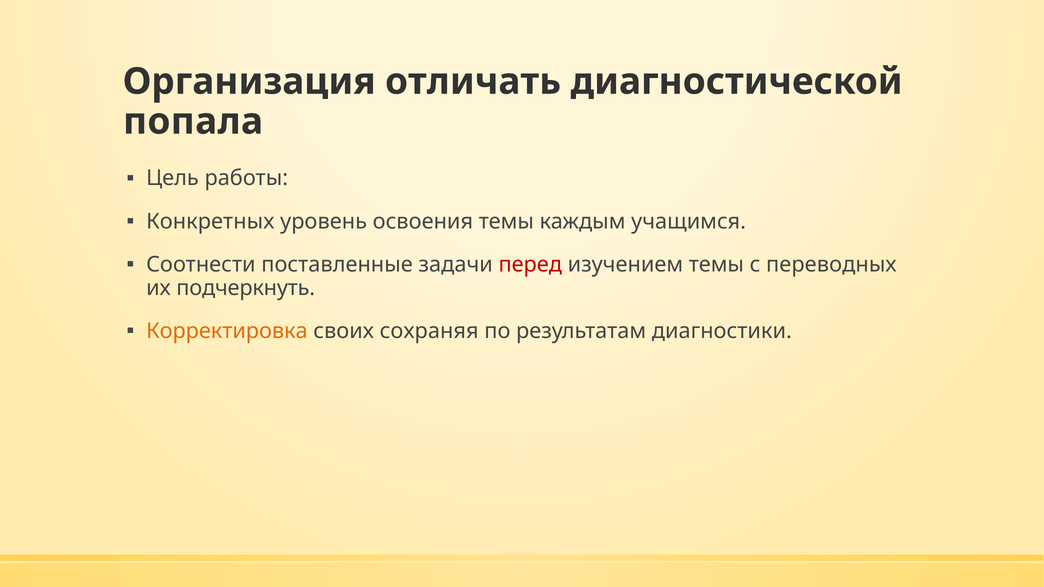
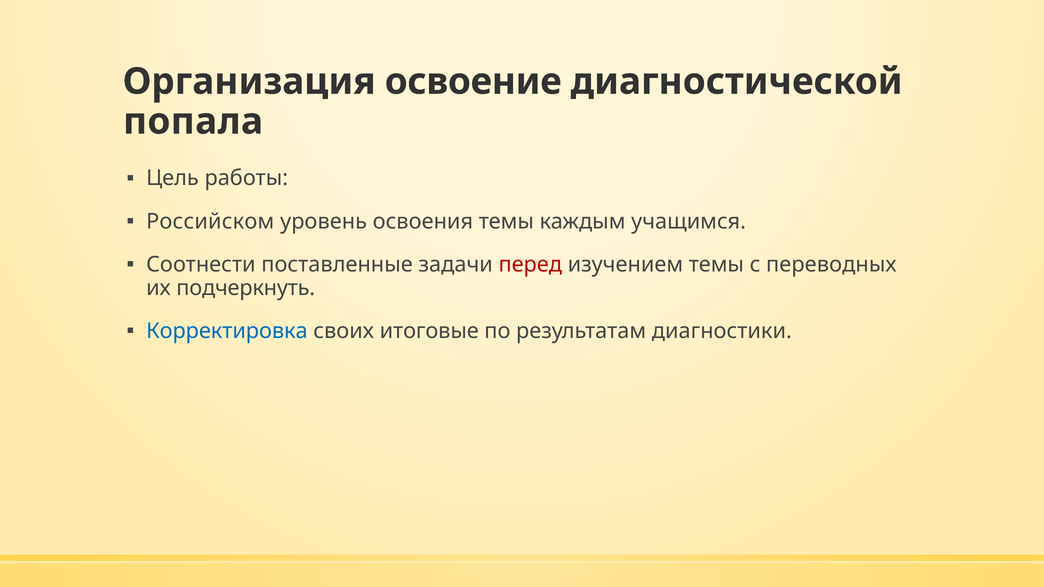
отличать: отличать -> освоение
Конкретных: Конкретных -> Российском
Корректировка colour: orange -> blue
сохраняя: сохраняя -> итоговые
